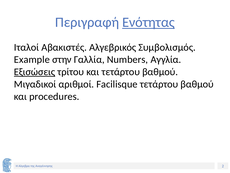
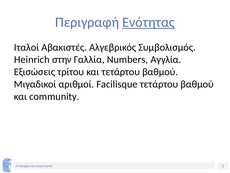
Example: Example -> Heinrich
Εξισώσεις underline: present -> none
procedures: procedures -> community
